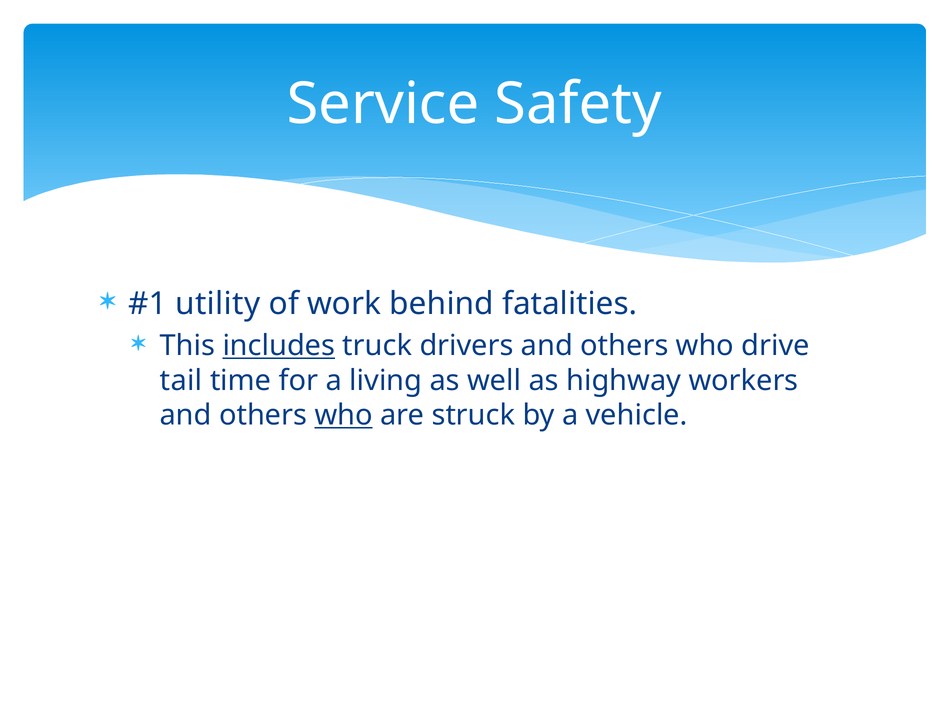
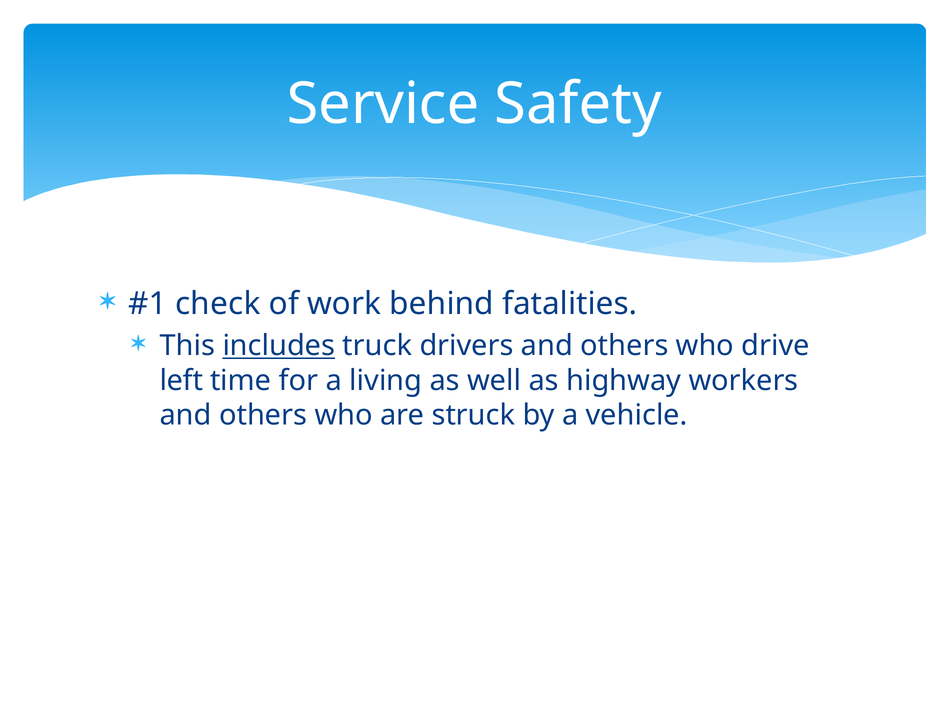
utility: utility -> check
tail: tail -> left
who at (344, 415) underline: present -> none
